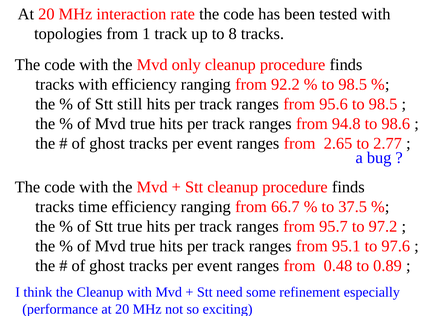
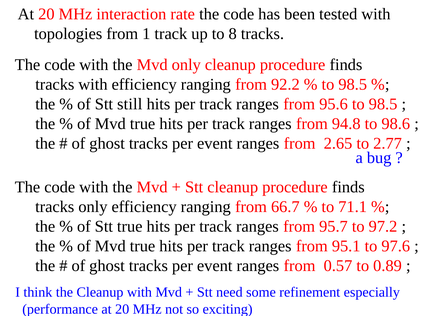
tracks time: time -> only
37.5: 37.5 -> 71.1
0.48: 0.48 -> 0.57
